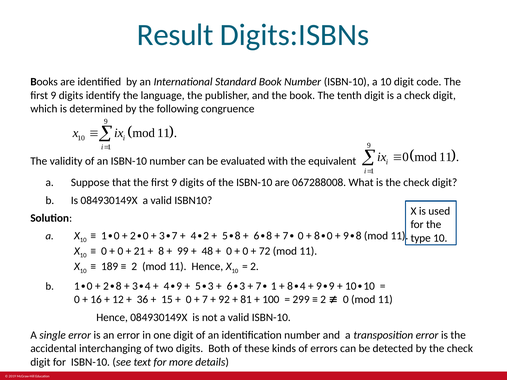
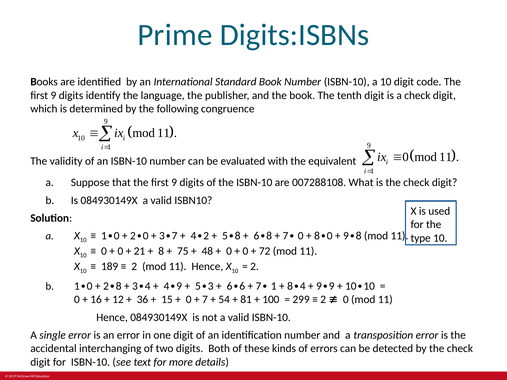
Result: Result -> Prime
067288008: 067288008 -> 007288108
99: 99 -> 75
3 at (242, 286): 3 -> 6
92: 92 -> 54
